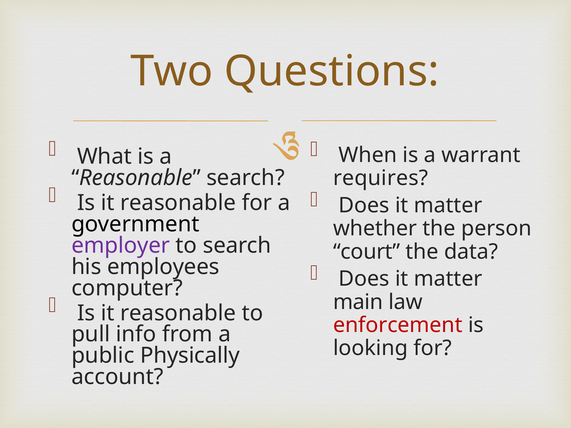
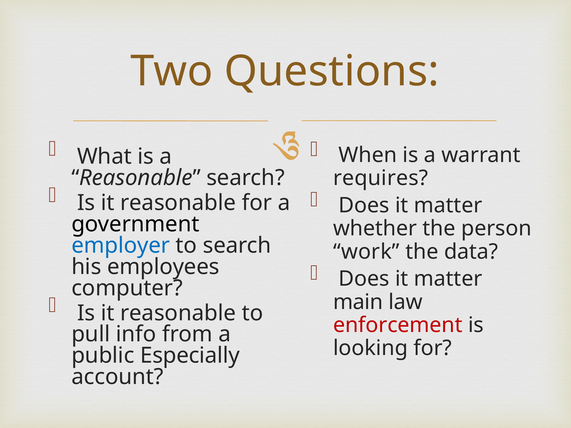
employer colour: purple -> blue
court: court -> work
Physically: Physically -> Especially
